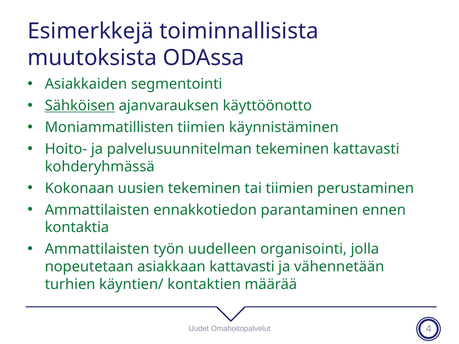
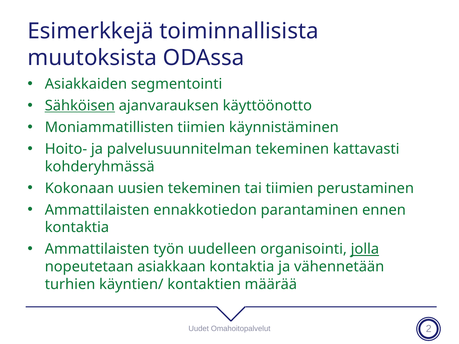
jolla underline: none -> present
asiakkaan kattavasti: kattavasti -> kontaktia
4: 4 -> 2
